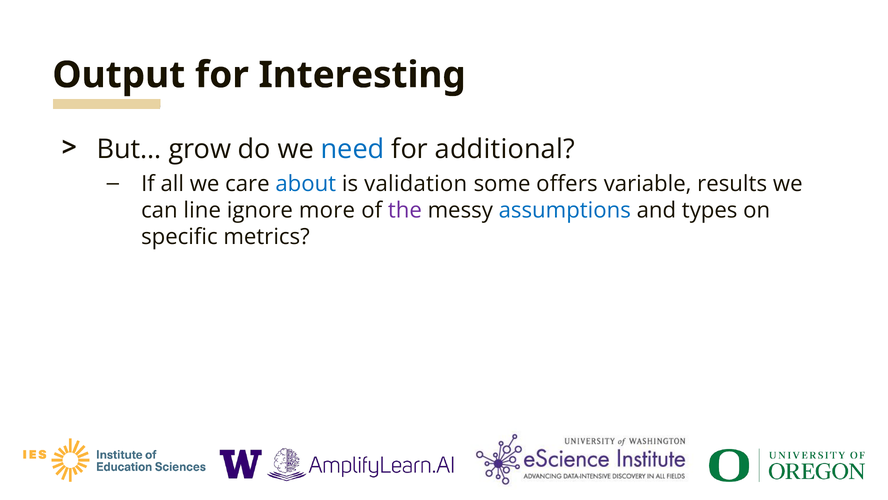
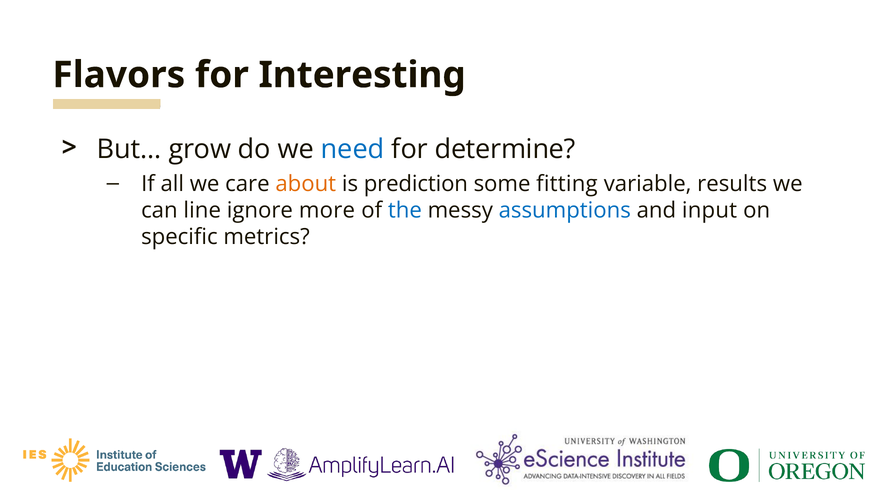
Output: Output -> Flavors
additional: additional -> determine
about colour: blue -> orange
validation: validation -> prediction
offers: offers -> fitting
the colour: purple -> blue
types: types -> input
